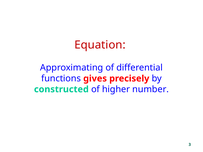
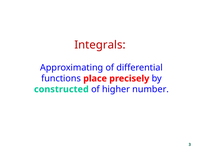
Equation: Equation -> Integrals
gives: gives -> place
